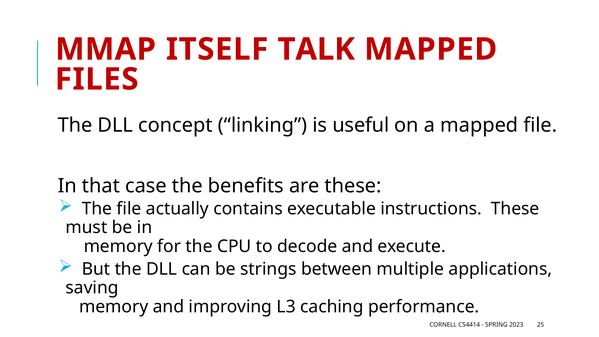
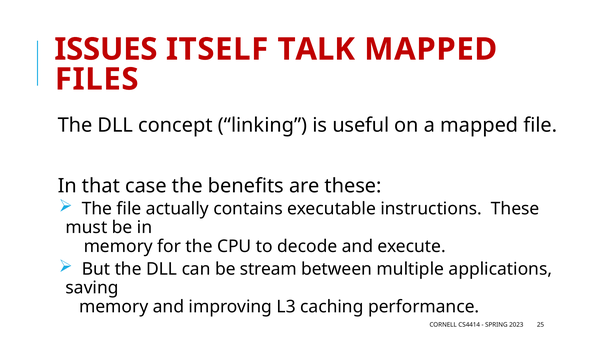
MMAP: MMAP -> ISSUES
strings: strings -> stream
